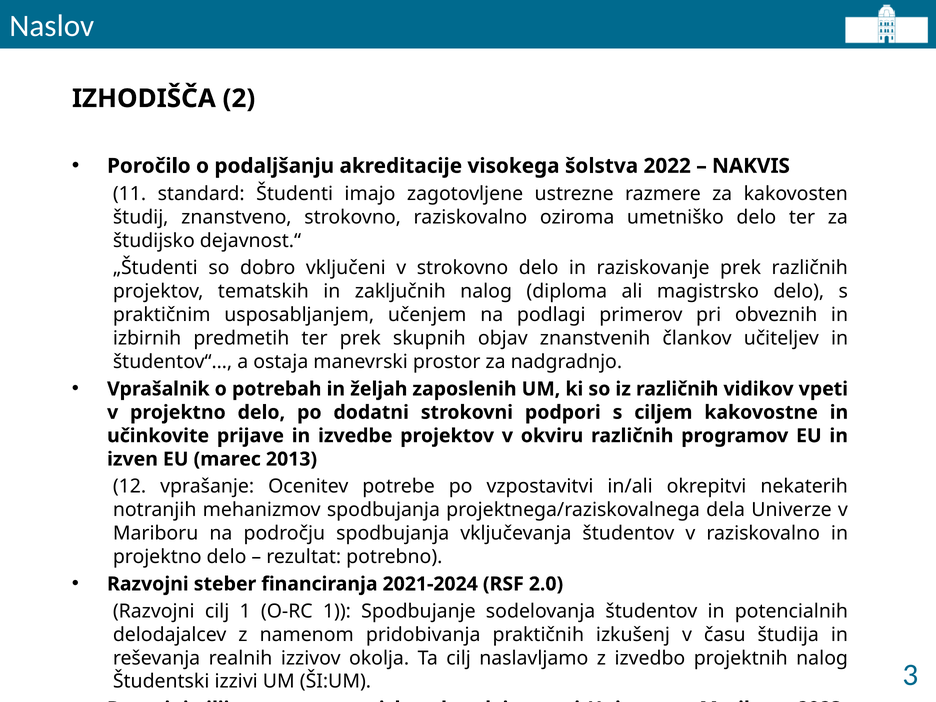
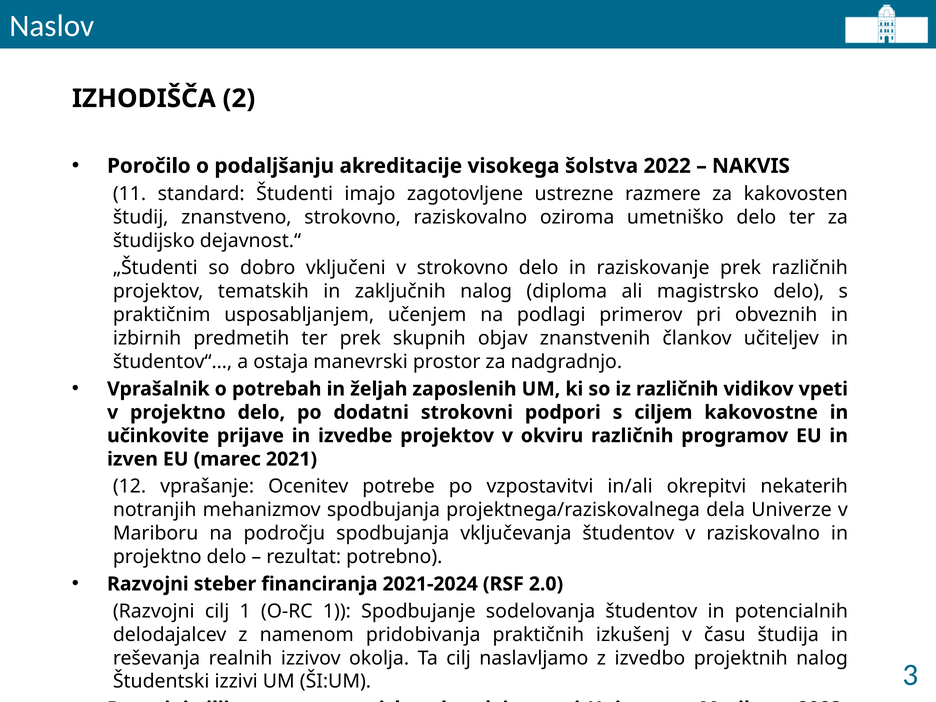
2013: 2013 -> 2021
